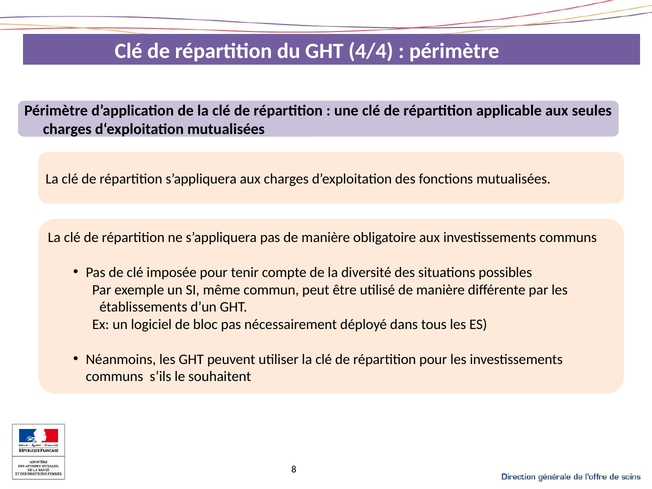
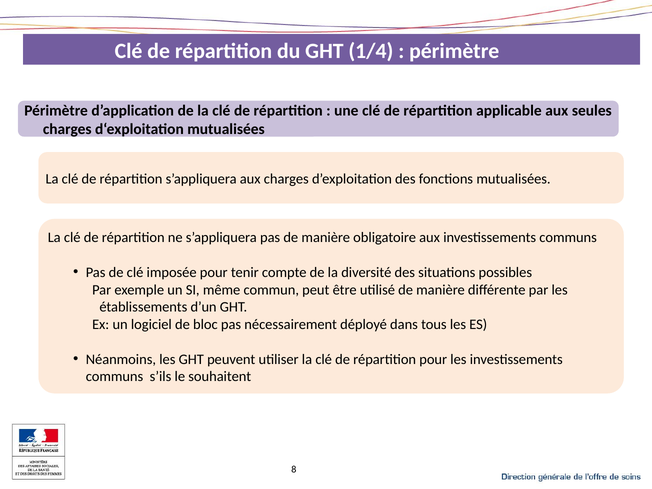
4/4: 4/4 -> 1/4
